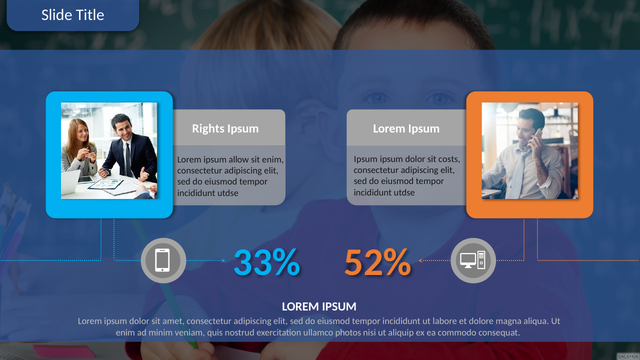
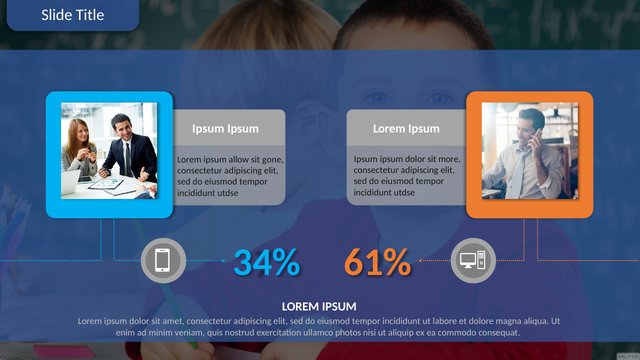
Rights at (208, 128): Rights -> Ipsum
costs: costs -> more
sit enim: enim -> gone
33%: 33% -> 34%
52%: 52% -> 61%
